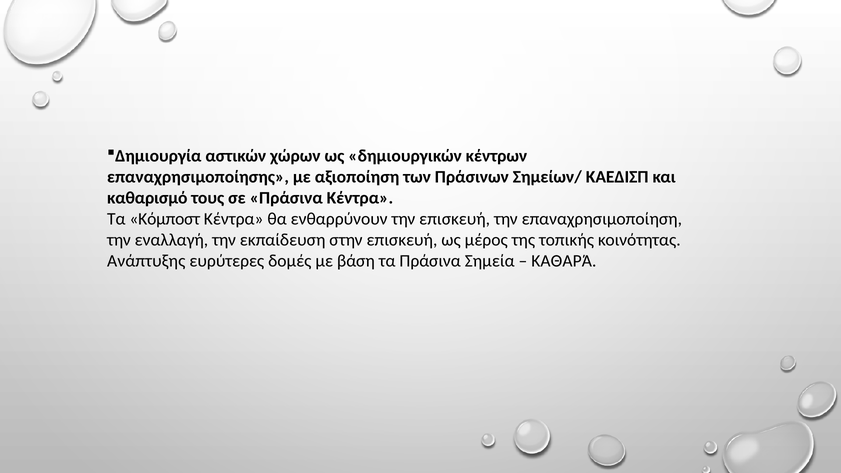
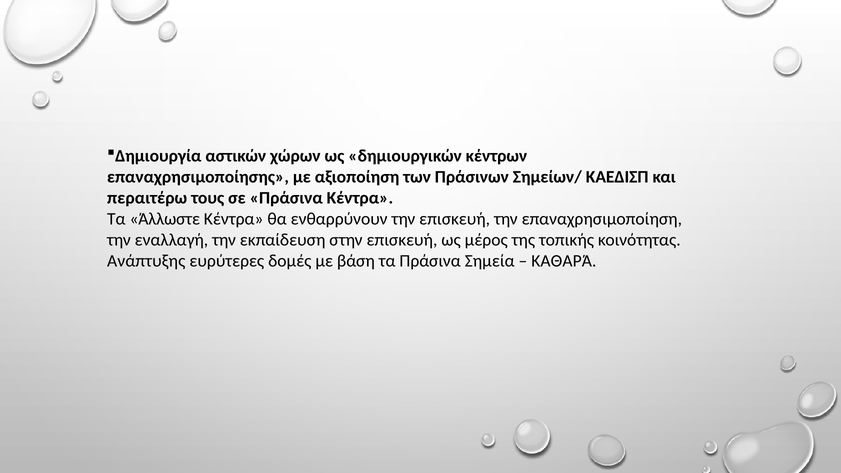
καθαρισμό: καθαρισμό -> περαιτέρω
Κόμποστ: Κόμποστ -> Άλλωστε
